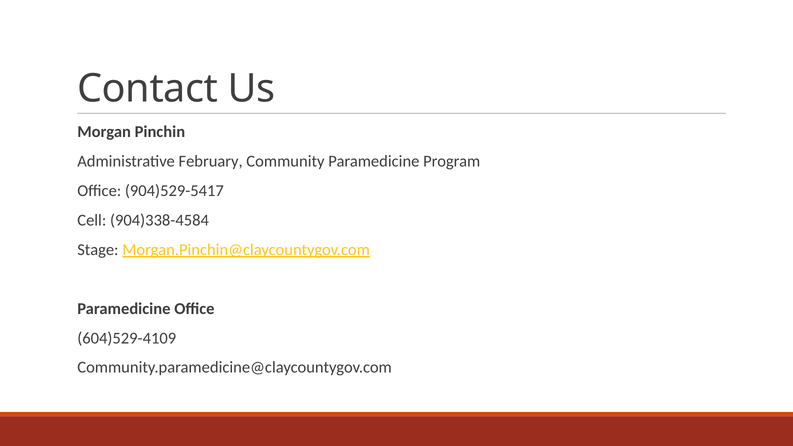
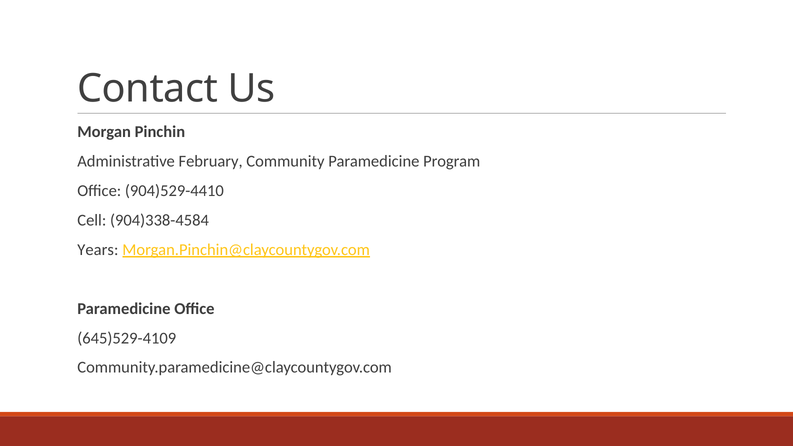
904)529-5417: 904)529-5417 -> 904)529-4410
Stage: Stage -> Years
604)529-4109: 604)529-4109 -> 645)529-4109
